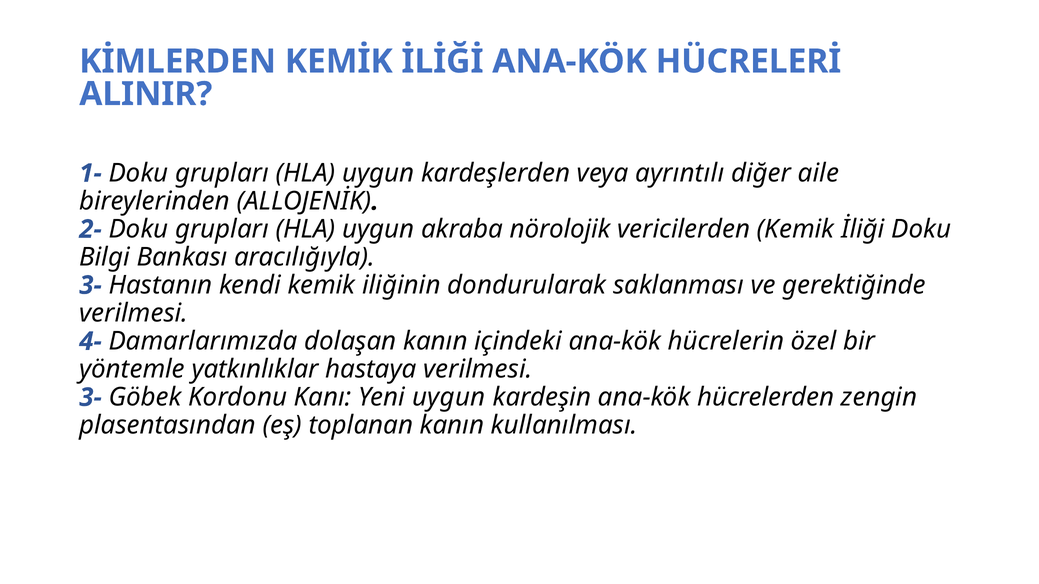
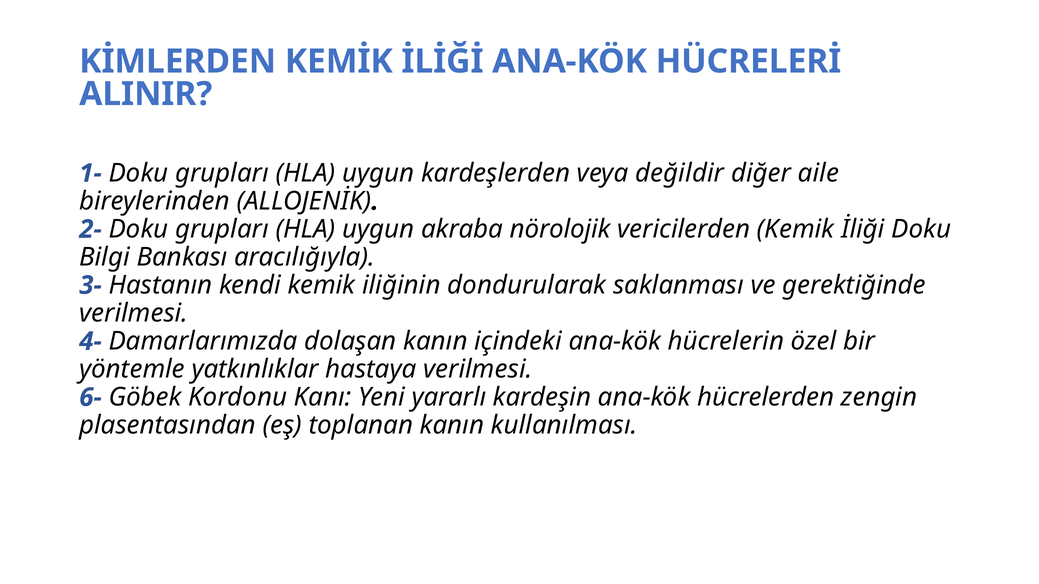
ayrıntılı: ayrıntılı -> değildir
3- at (91, 398): 3- -> 6-
Yeni uygun: uygun -> yararlı
